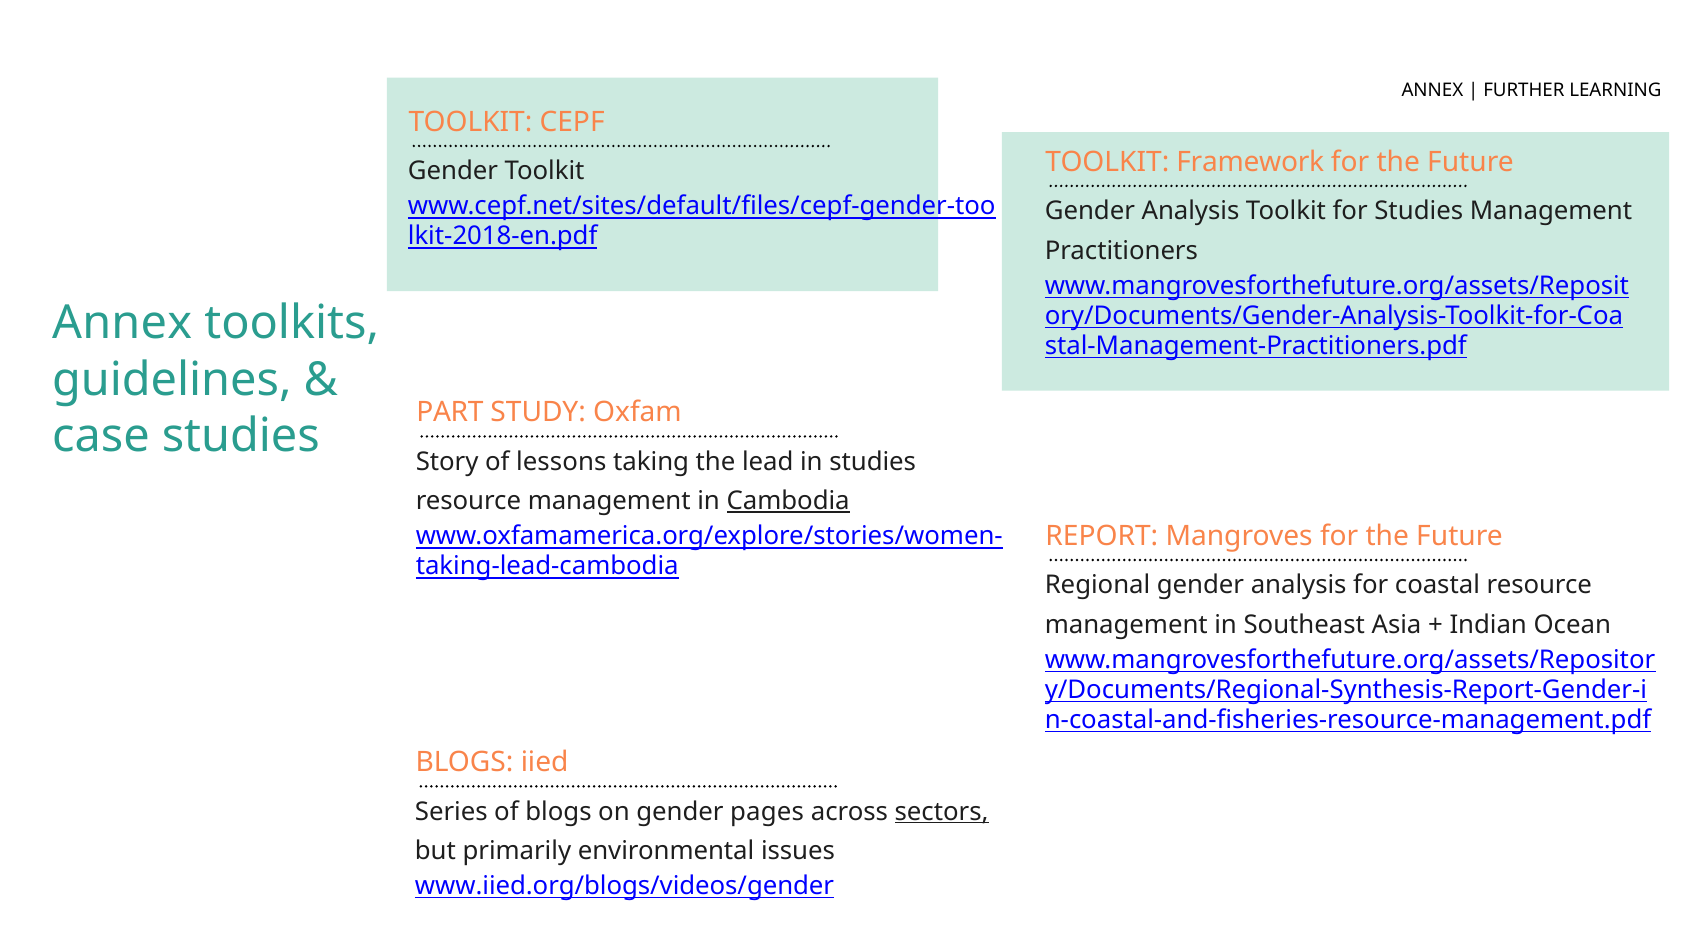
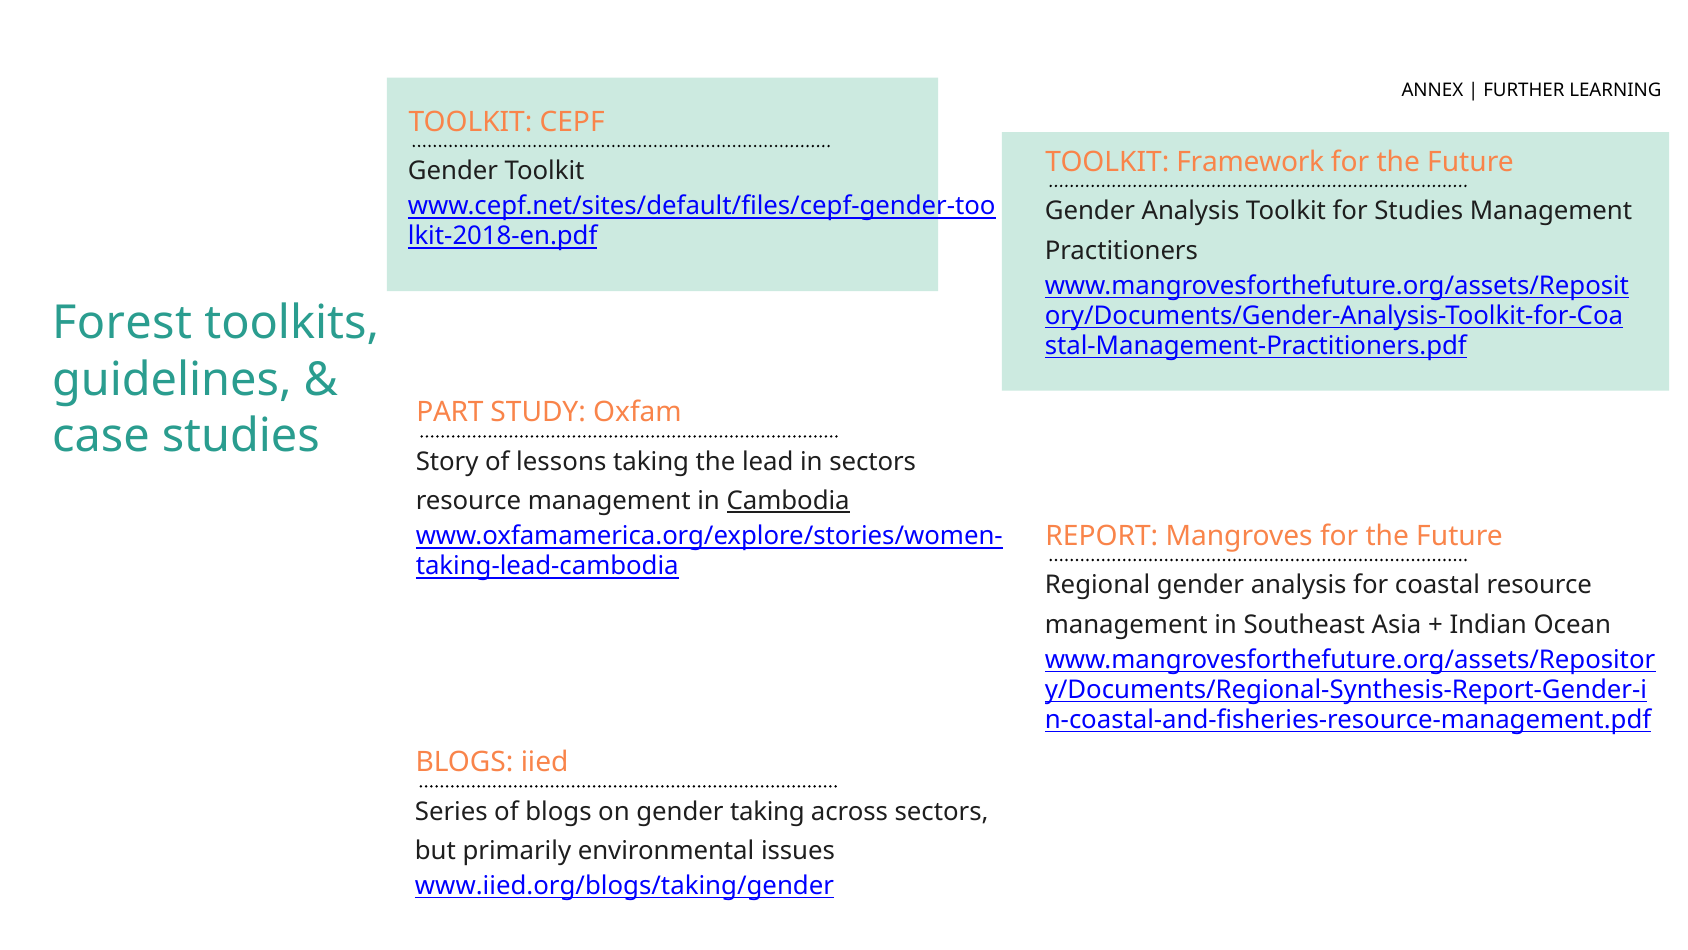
Annex at (122, 323): Annex -> Forest
in studies: studies -> sectors
gender pages: pages -> taking
sectors at (942, 811) underline: present -> none
www.iied.org/blogs/videos/gender: www.iied.org/blogs/videos/gender -> www.iied.org/blogs/taking/gender
